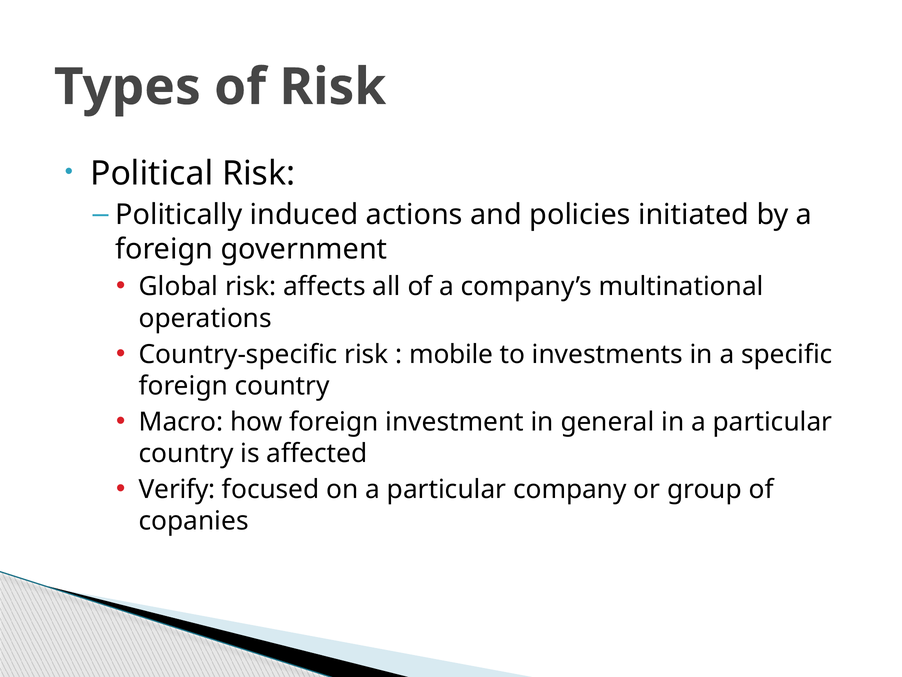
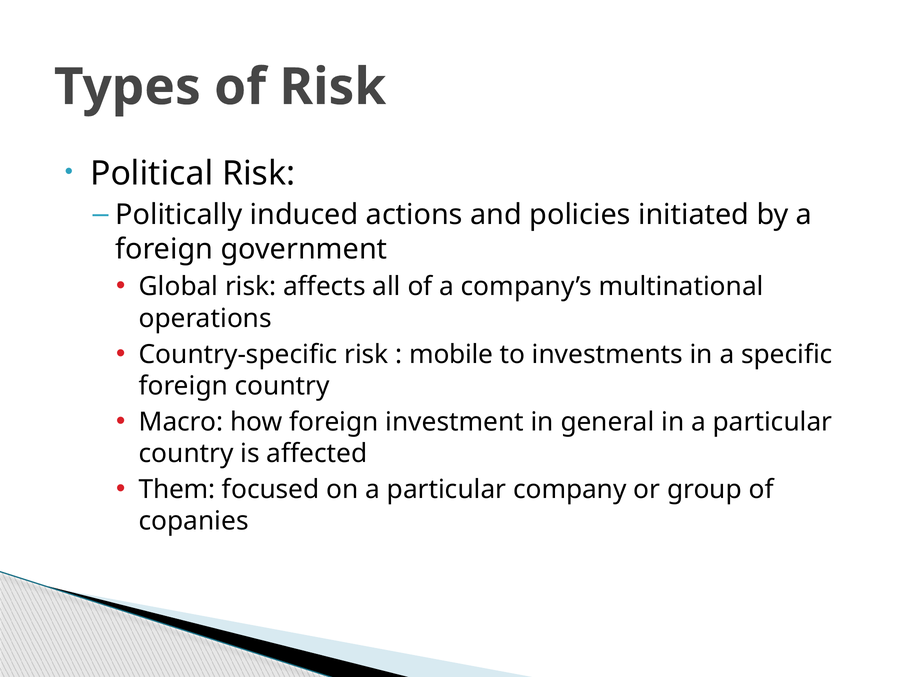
Verify: Verify -> Them
